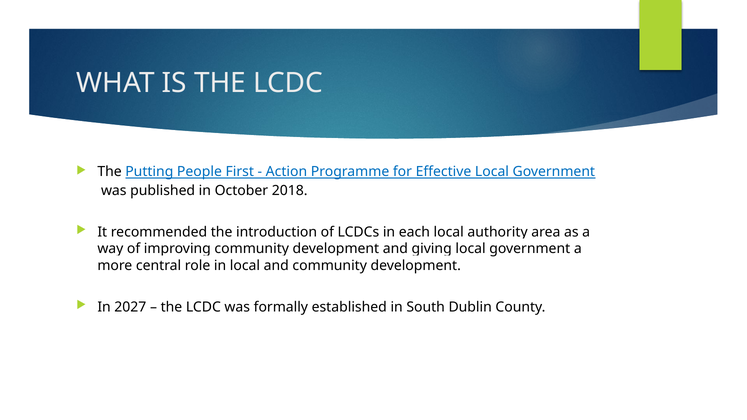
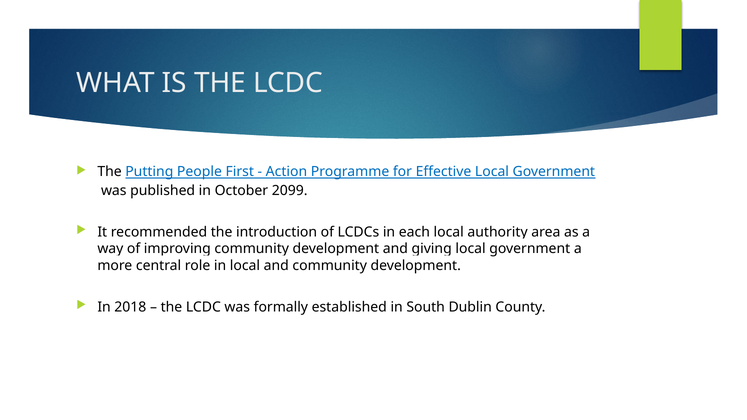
2018: 2018 -> 2099
2027: 2027 -> 2018
